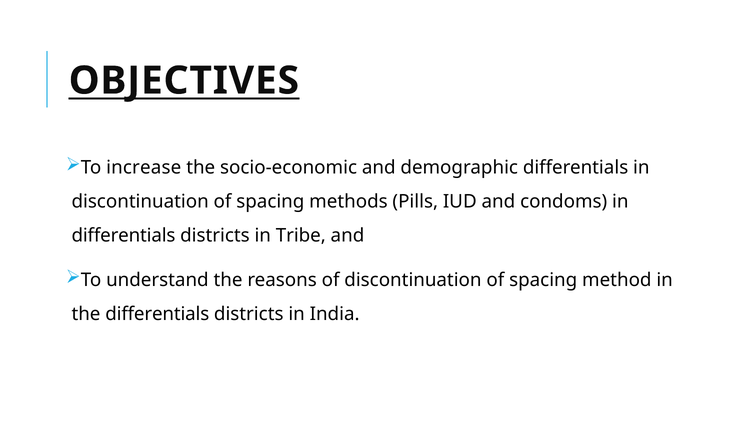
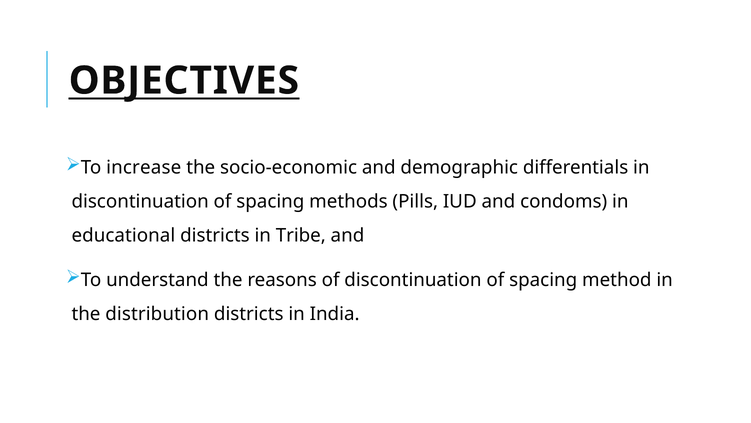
differentials at (124, 235): differentials -> educational
the differentials: differentials -> distribution
